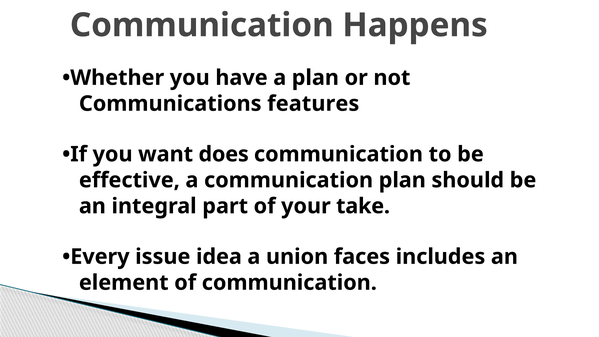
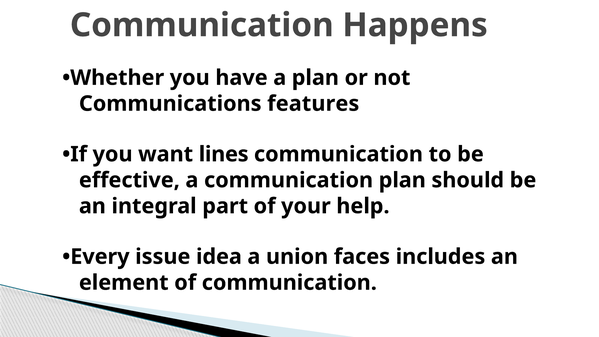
does: does -> lines
take: take -> help
